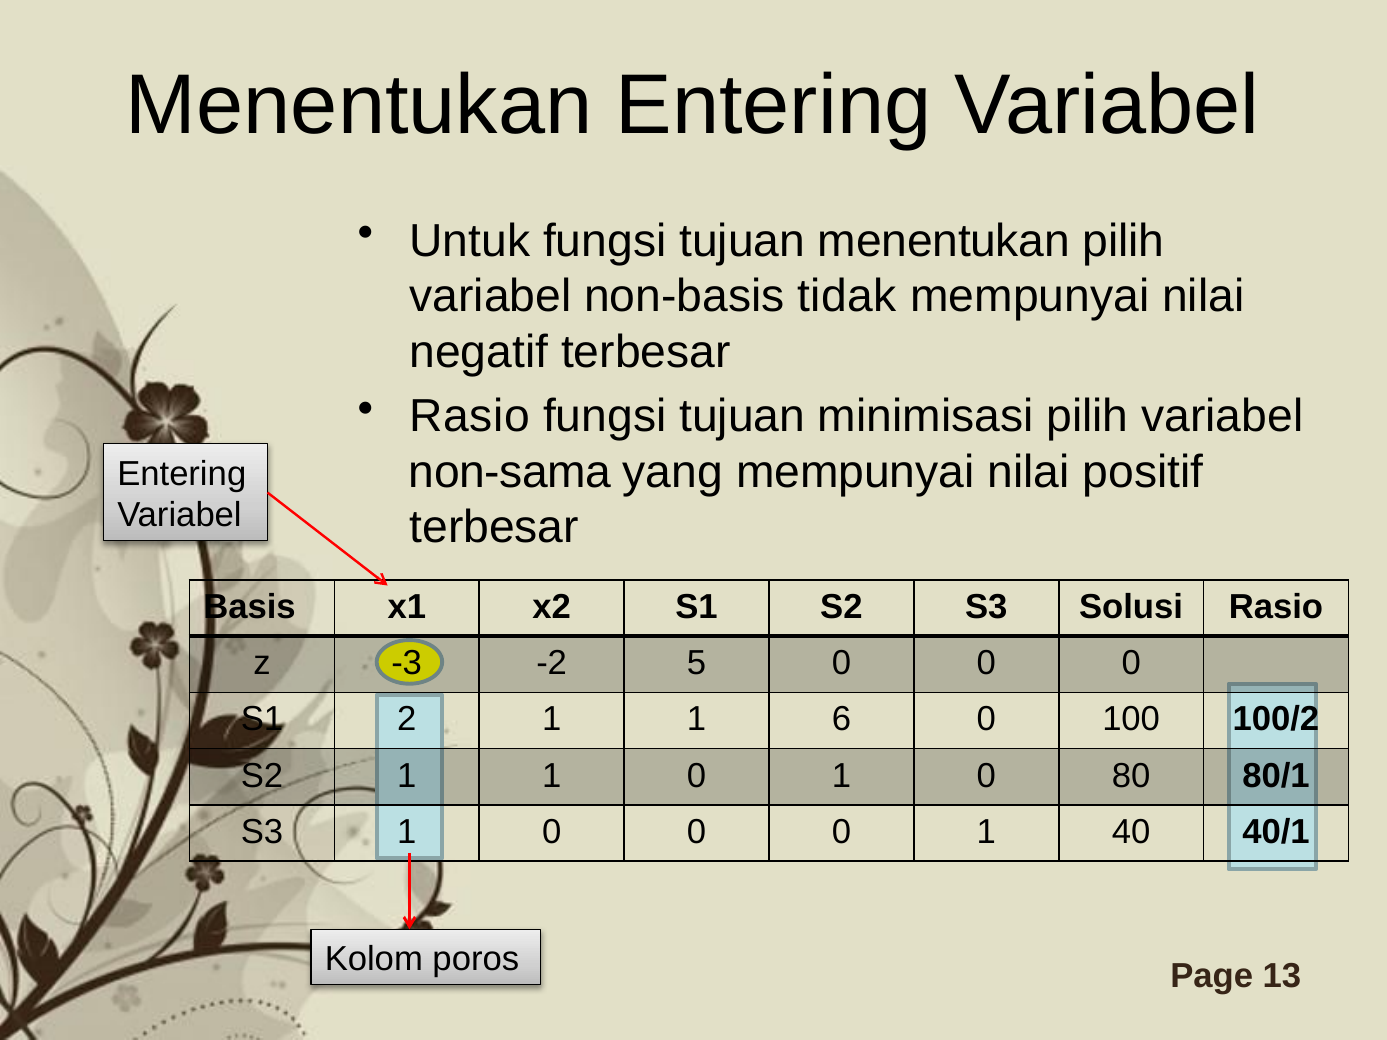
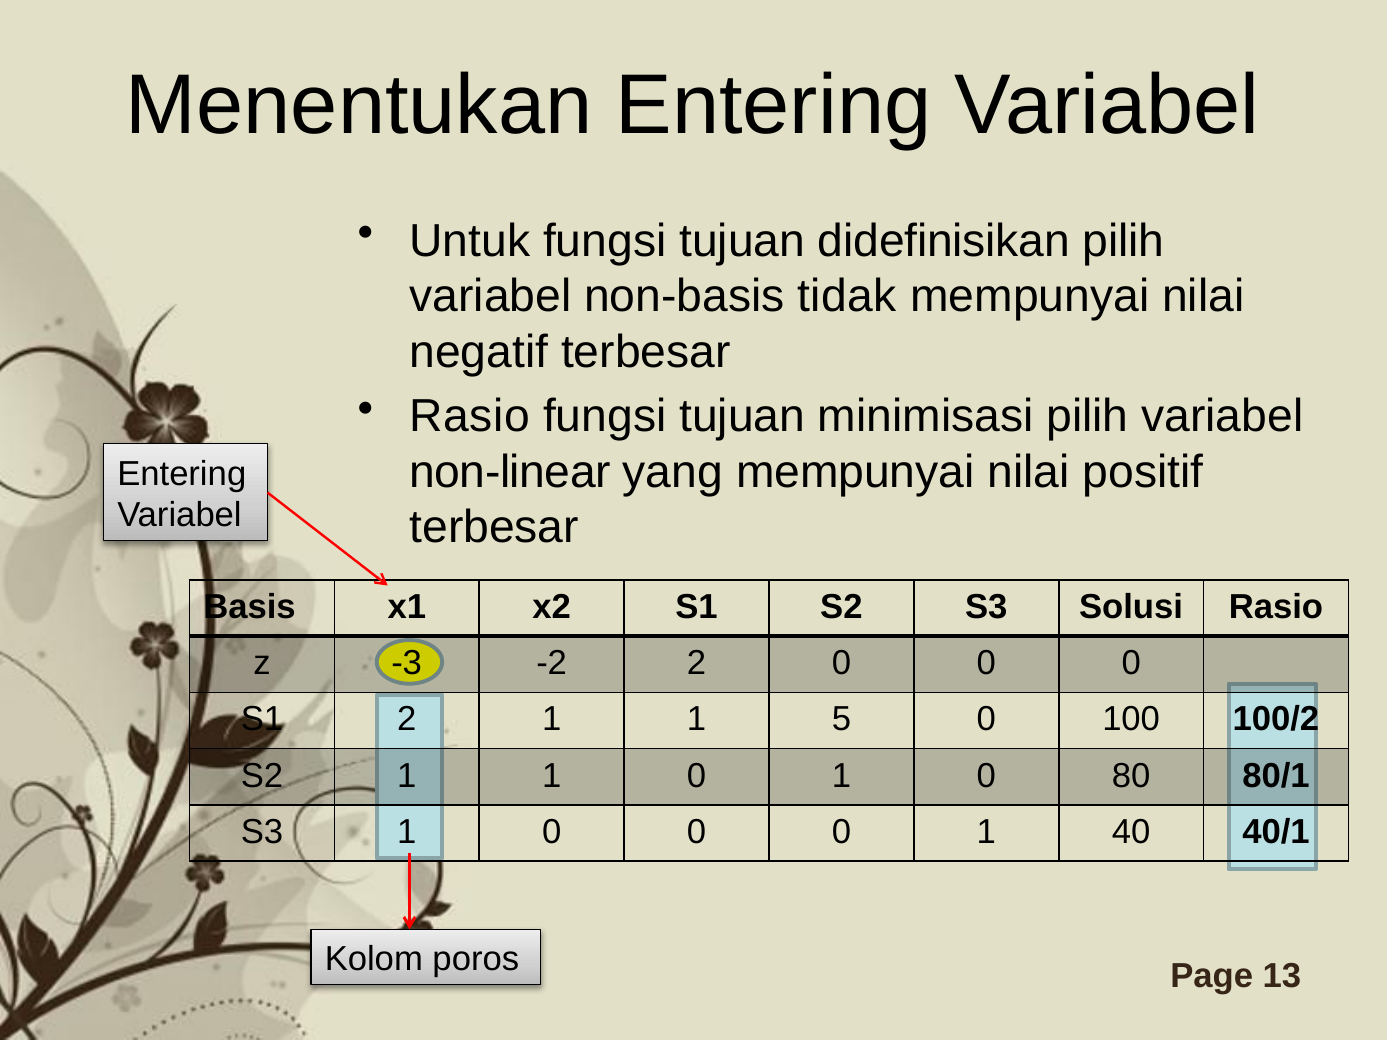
tujuan menentukan: menentukan -> didefinisikan
non-sama: non-sama -> non-linear
-2 5: 5 -> 2
6: 6 -> 5
